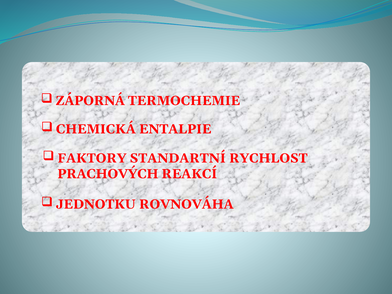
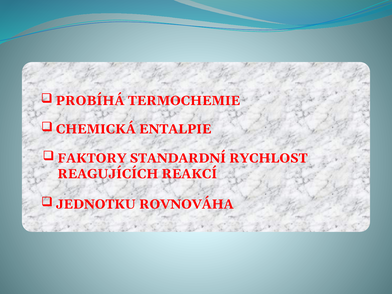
ZÁPORNÁ: ZÁPORNÁ -> PROBÍHÁ
STANDARTNÍ: STANDARTNÍ -> STANDARDNÍ
PRACHOVÝCH: PRACHOVÝCH -> REAGUJÍCÍCH
